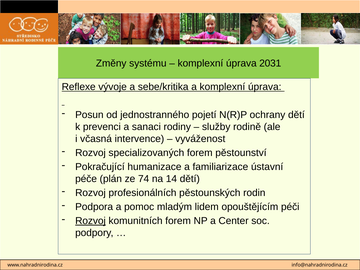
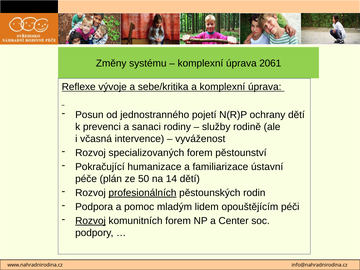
2031: 2031 -> 2061
74: 74 -> 50
profesionálních underline: none -> present
